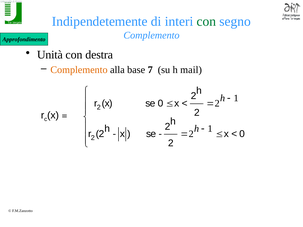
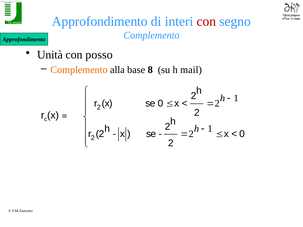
Indipendetemente at (100, 21): Indipendetemente -> Approfondimento
con at (206, 21) colour: green -> red
destra: destra -> posso
7: 7 -> 8
